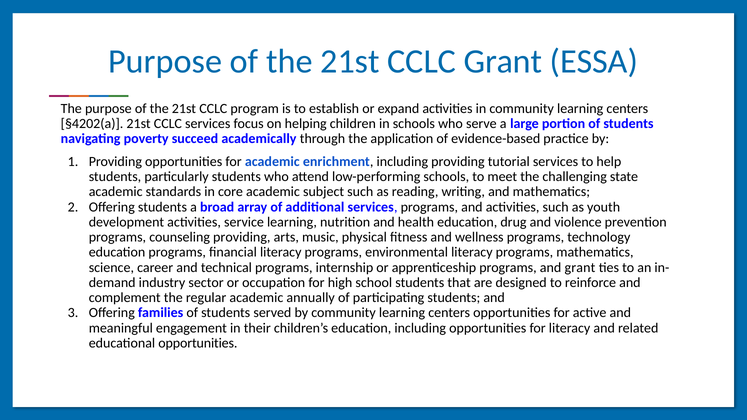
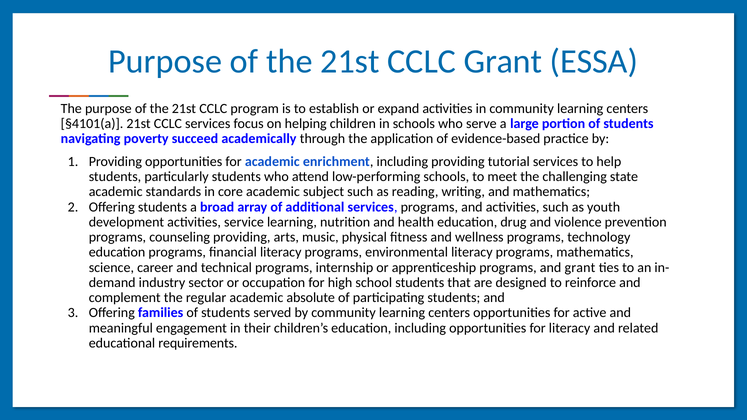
§4202(a: §4202(a -> §4101(a
annually: annually -> absolute
educational opportunities: opportunities -> requirements
